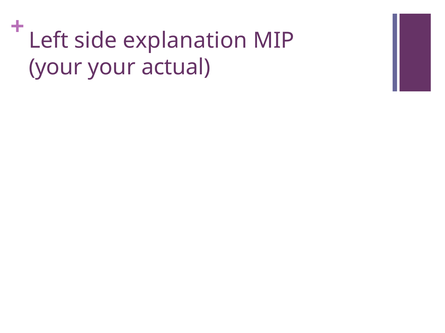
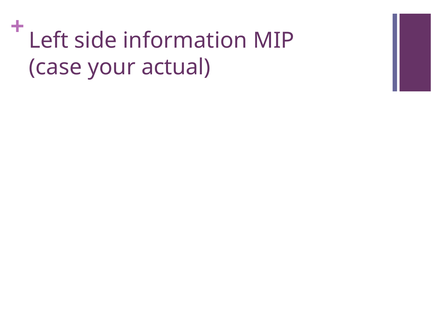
explanation: explanation -> information
your at (56, 67): your -> case
